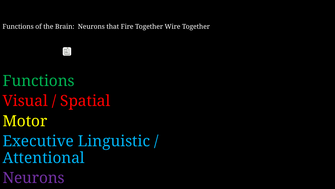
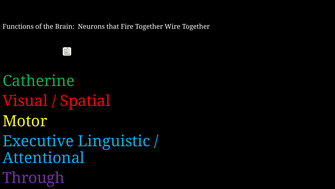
Functions at (39, 81): Functions -> Catherine
Neurons at (34, 178): Neurons -> Through
